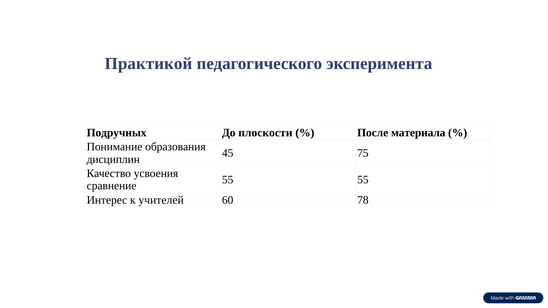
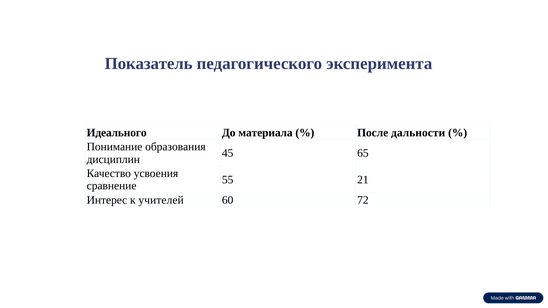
Практикой: Практикой -> Показатель
Подручных: Подручных -> Идеального
плоскости: плоскости -> материала
материала: материала -> дальности
75: 75 -> 65
55 55: 55 -> 21
78: 78 -> 72
